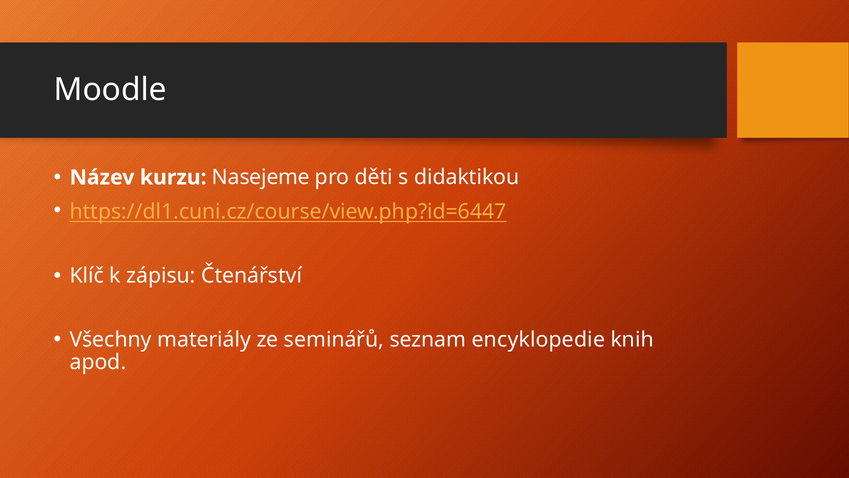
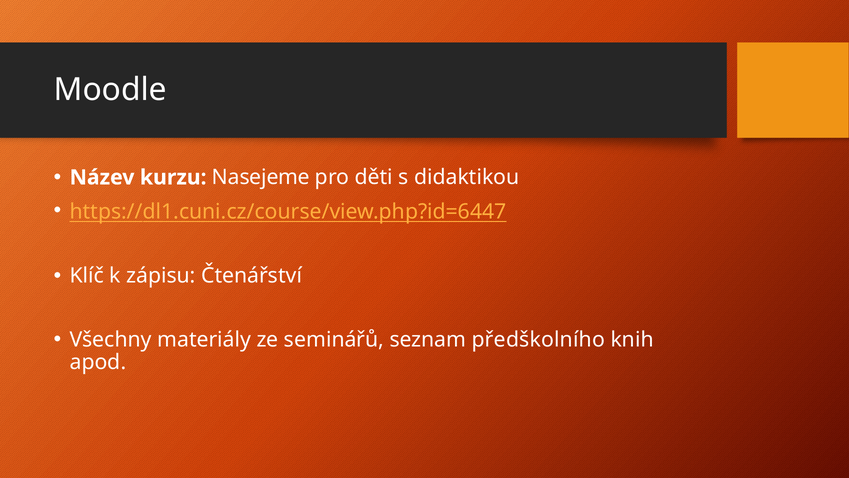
encyklopedie: encyklopedie -> předškolního
